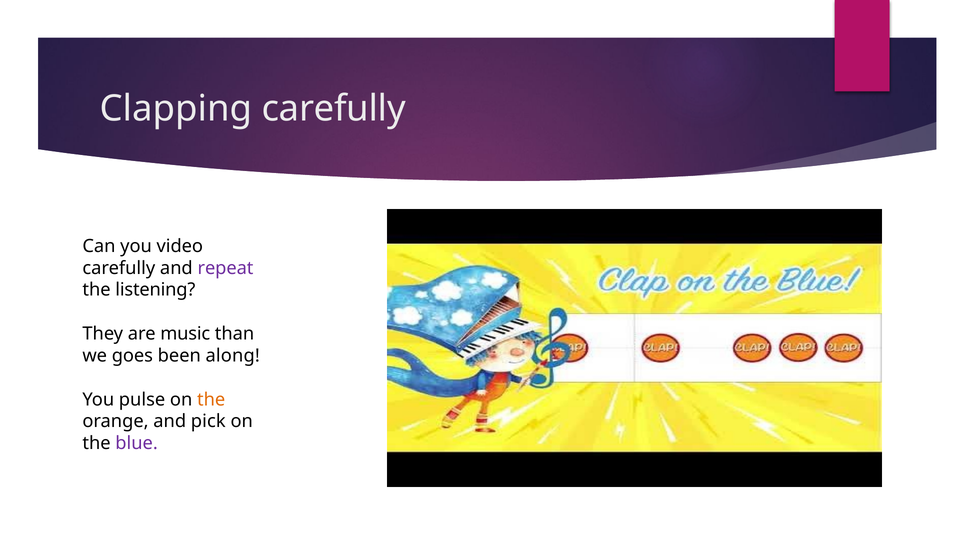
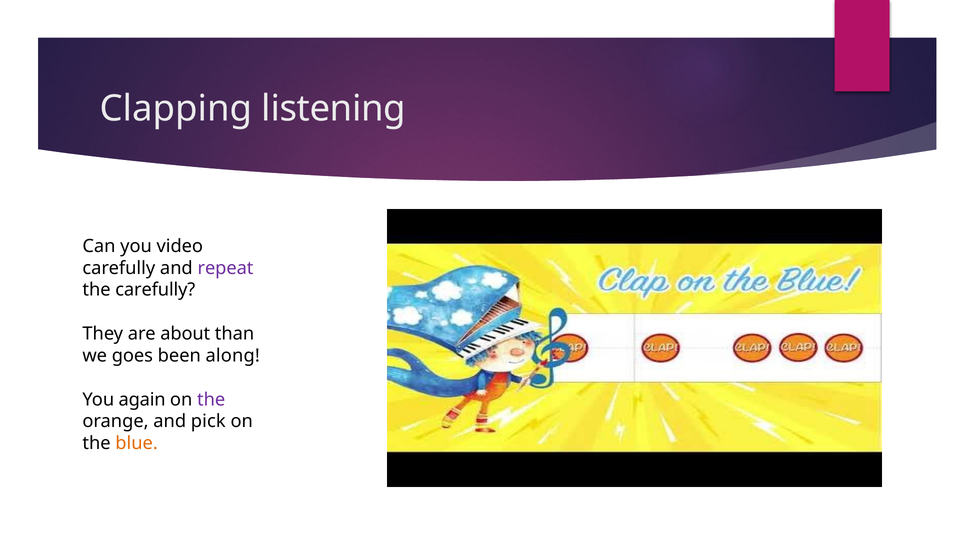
Clapping carefully: carefully -> listening
the listening: listening -> carefully
music: music -> about
pulse: pulse -> again
the at (211, 400) colour: orange -> purple
blue colour: purple -> orange
